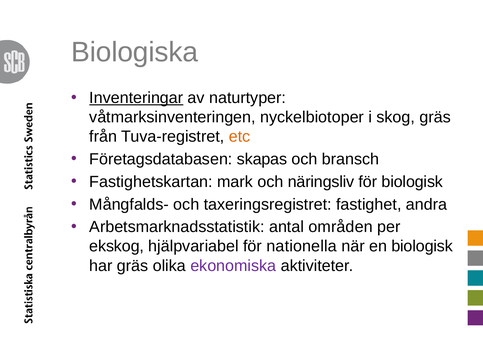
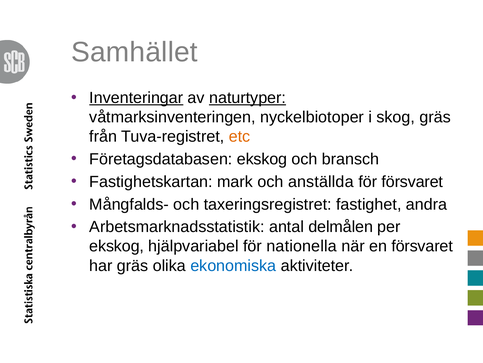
Biologiska: Biologiska -> Samhället
naturtyper underline: none -> present
Företagsdatabasen skapas: skapas -> ekskog
näringsliv: näringsliv -> anställda
för biologisk: biologisk -> försvaret
områden: områden -> delmålen
en biologisk: biologisk -> försvaret
ekonomiska colour: purple -> blue
